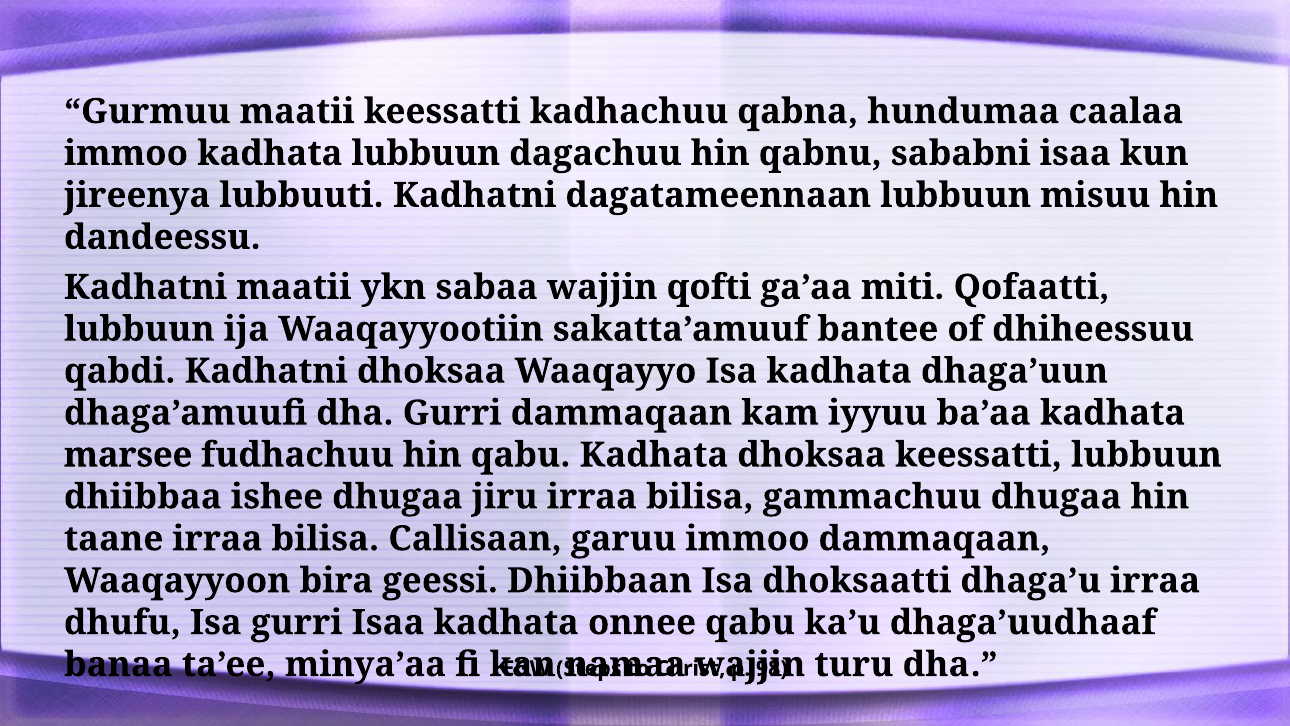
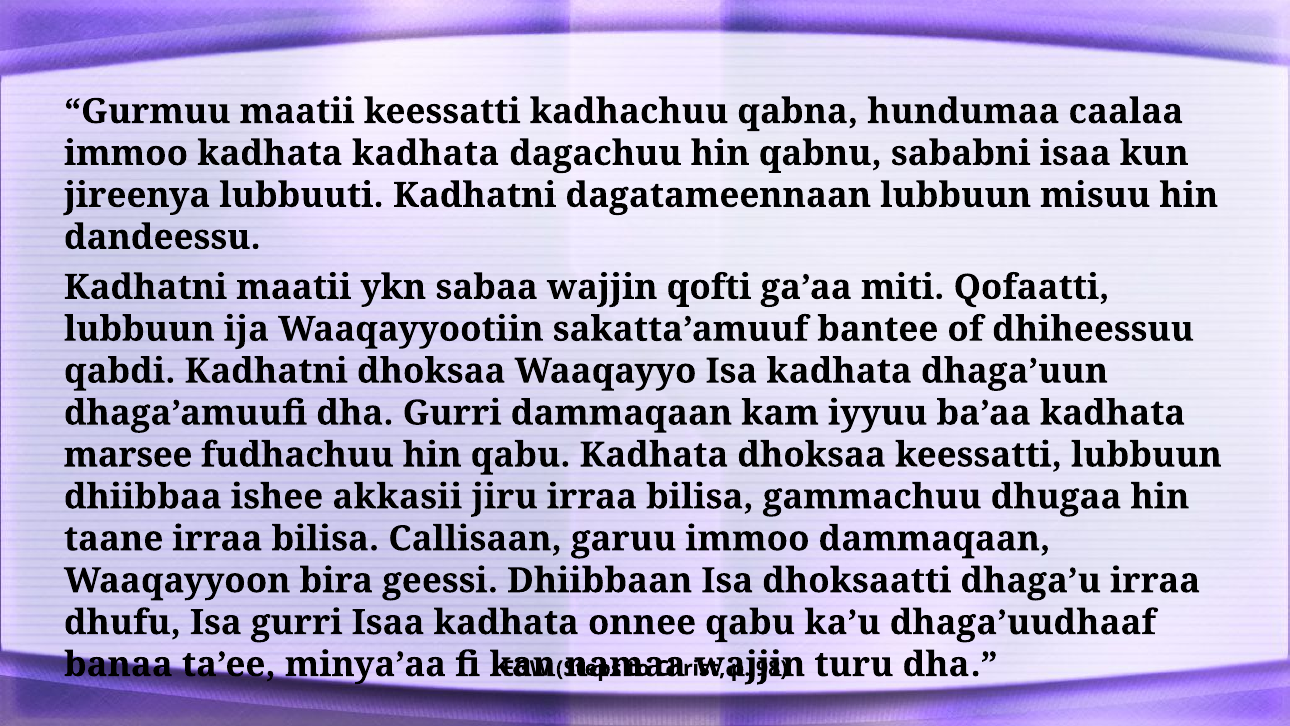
kadhata lubbuun: lubbuun -> kadhata
ishee dhugaa: dhugaa -> akkasii
